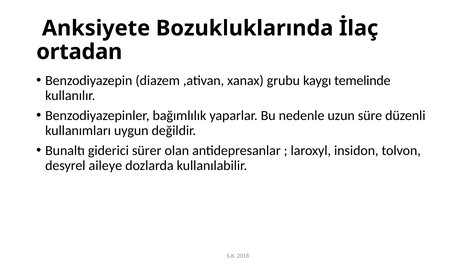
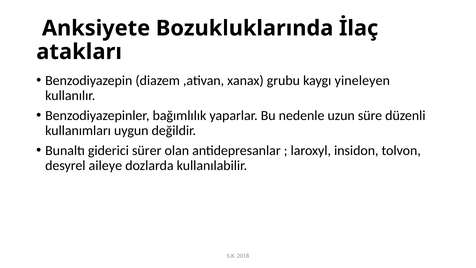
ortadan: ortadan -> atakları
temelinde: temelinde -> yineleyen
